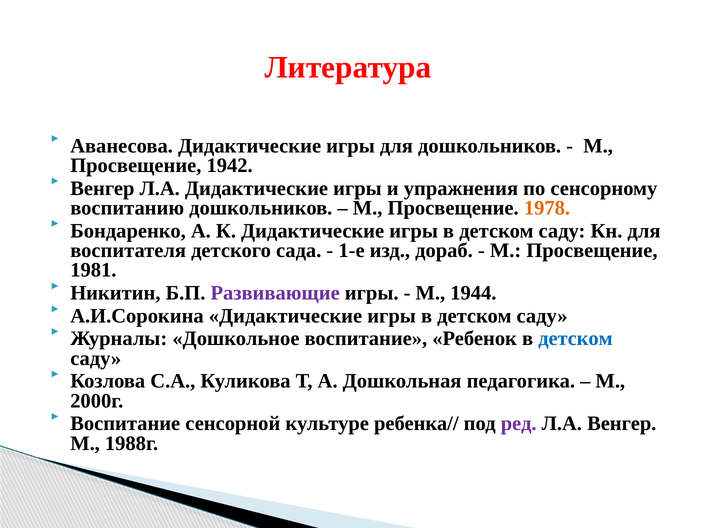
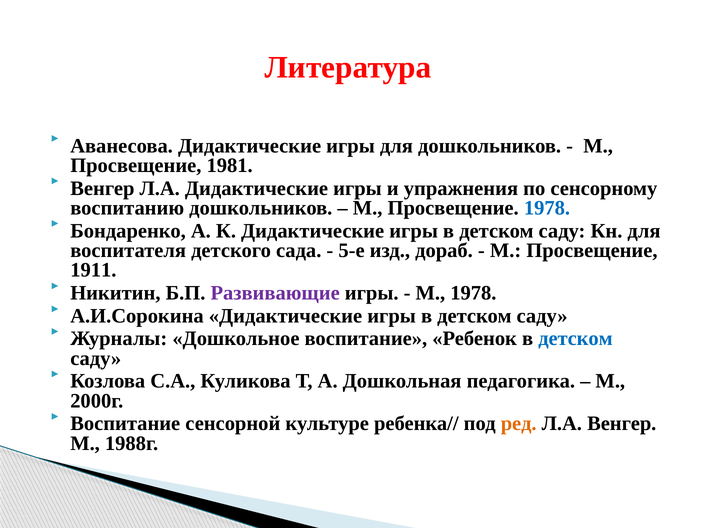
1942: 1942 -> 1981
1978 at (547, 208) colour: orange -> blue
1-е: 1-е -> 5-е
1981: 1981 -> 1911
М 1944: 1944 -> 1978
ред colour: purple -> orange
